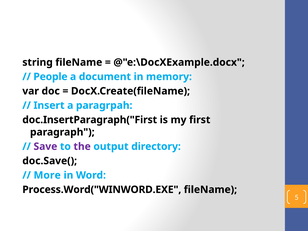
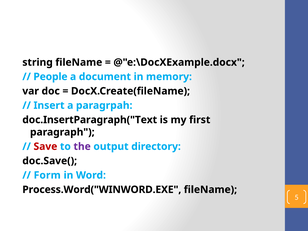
doc.InsertParagraph("First: doc.InsertParagraph("First -> doc.InsertParagraph("Text
Save colour: purple -> red
More: More -> Form
